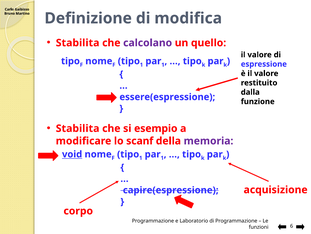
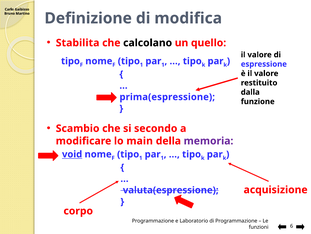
calcolano colour: purple -> black
essere(espressione: essere(espressione -> prima(espressione
Stabilita at (78, 128): Stabilita -> Scambio
esempio: esempio -> secondo
scanf: scanf -> main
capire(espressione: capire(espressione -> valuta(espressione
